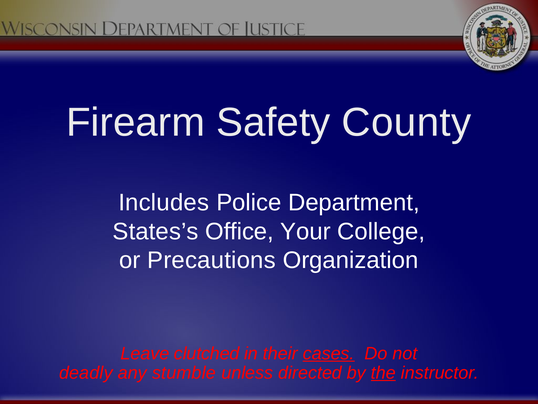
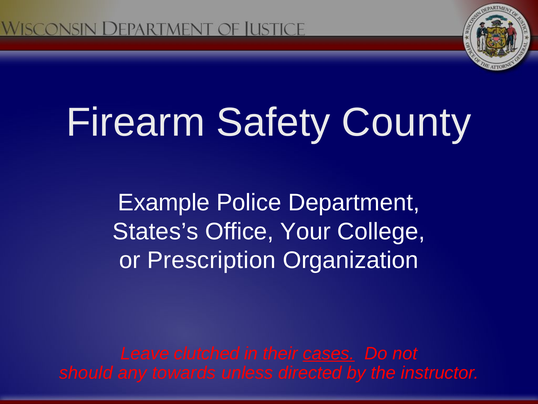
Includes: Includes -> Example
Precautions: Precautions -> Prescription
deadly: deadly -> should
stumble: stumble -> towards
the underline: present -> none
